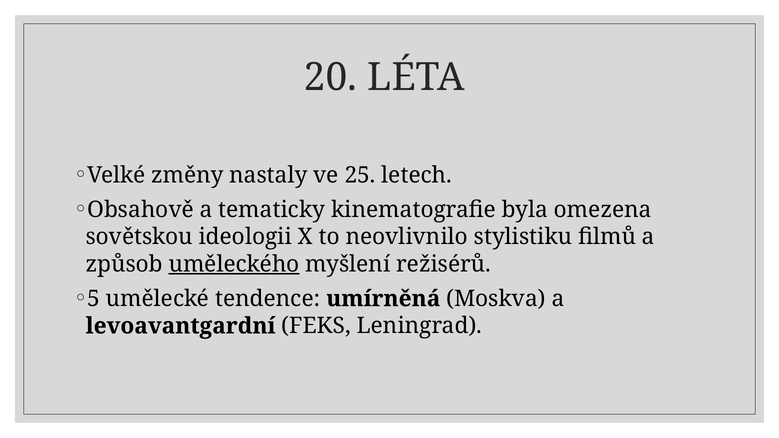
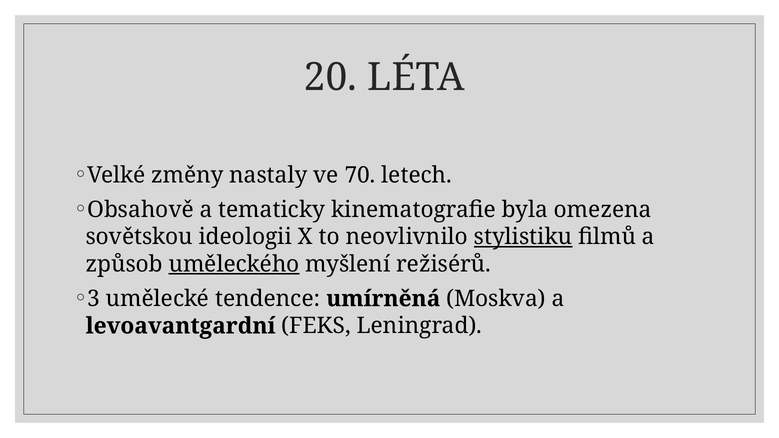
25: 25 -> 70
stylistiku underline: none -> present
5: 5 -> 3
